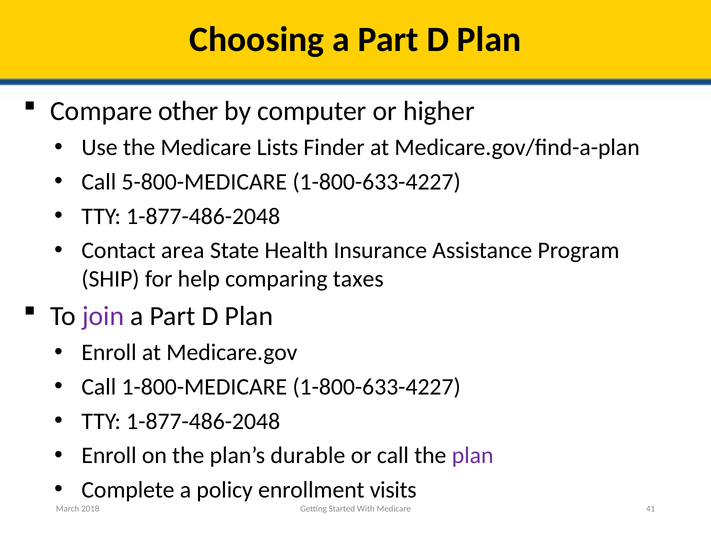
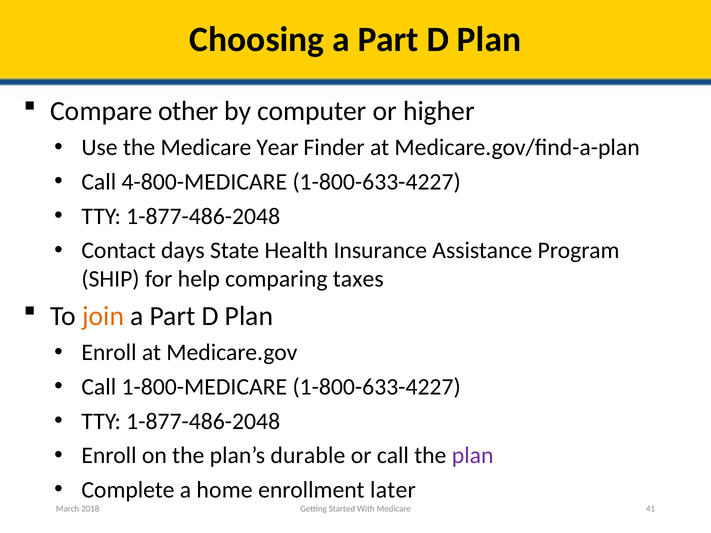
Lists: Lists -> Year
5-800-MEDICARE: 5-800-MEDICARE -> 4-800-MEDICARE
area: area -> days
join colour: purple -> orange
policy: policy -> home
visits: visits -> later
